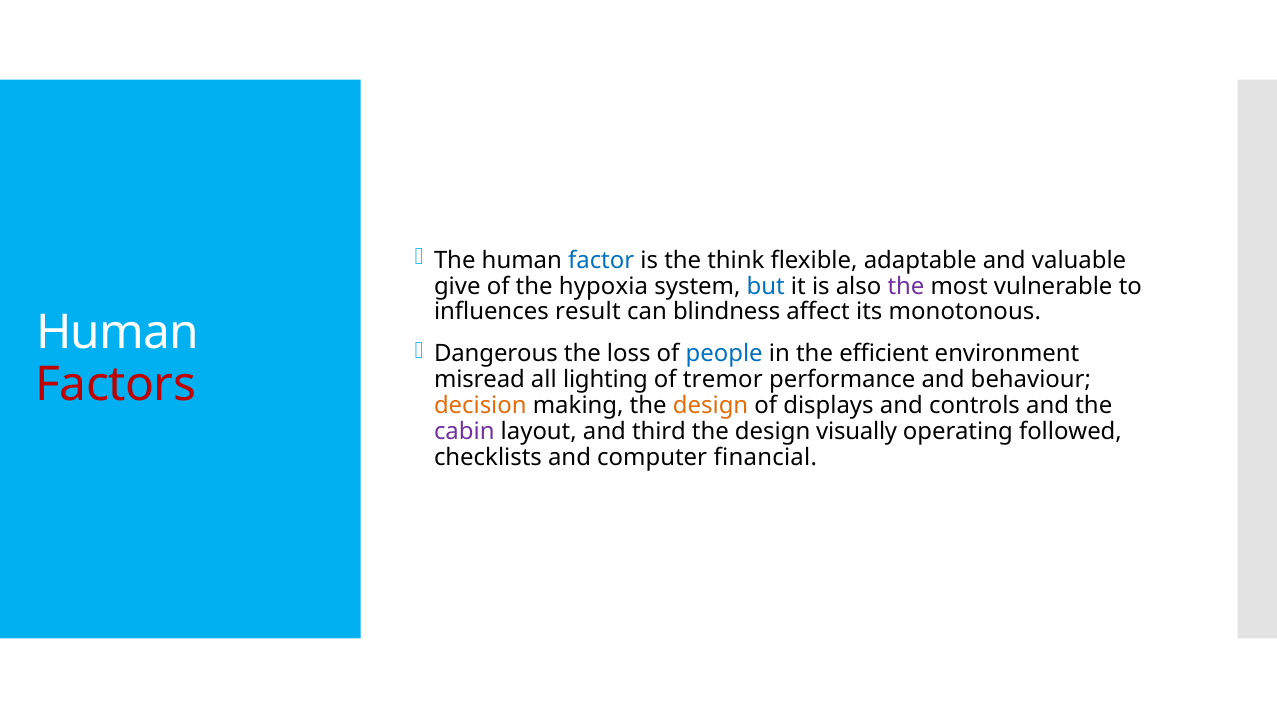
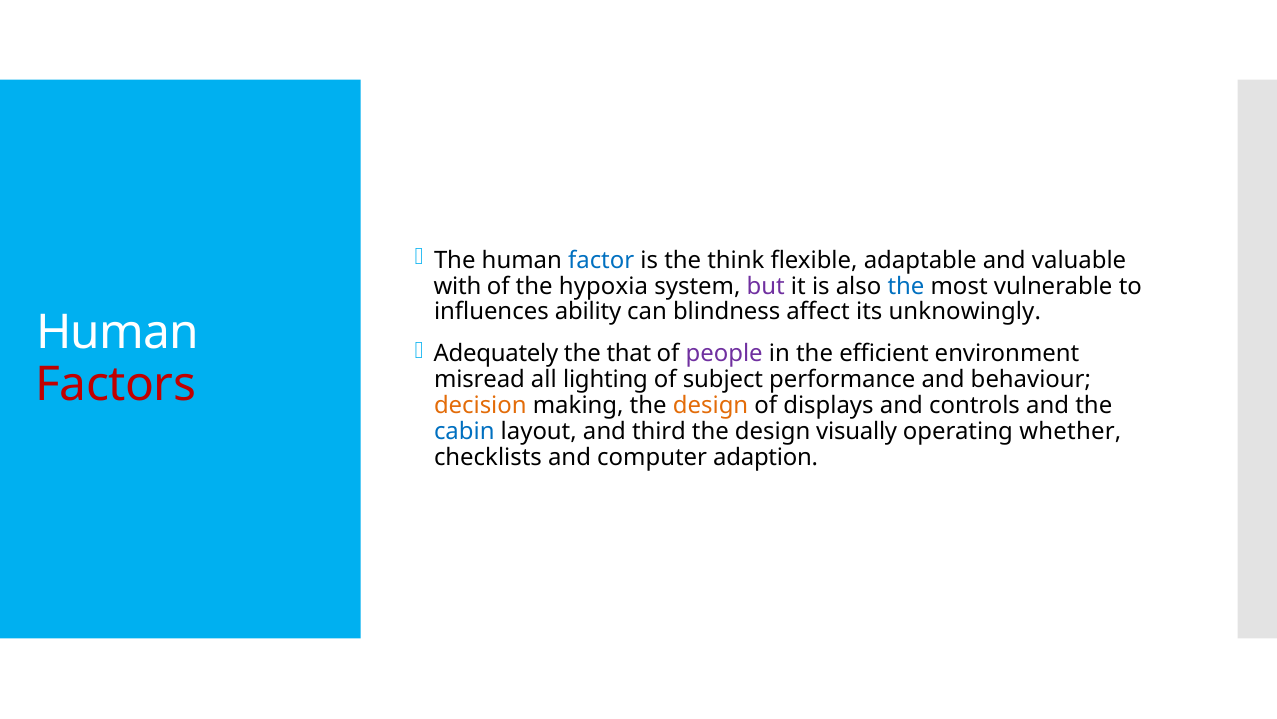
give: give -> with
but colour: blue -> purple
the at (906, 286) colour: purple -> blue
result: result -> ability
monotonous: monotonous -> unknowingly
Dangerous: Dangerous -> Adequately
loss: loss -> that
people colour: blue -> purple
tremor: tremor -> subject
cabin colour: purple -> blue
followed: followed -> whether
financial: financial -> adaption
